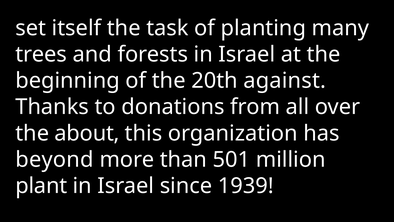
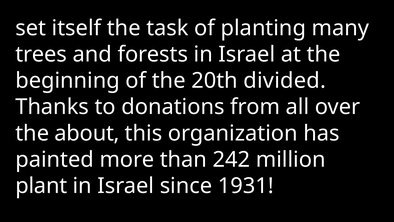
against: against -> divided
beyond: beyond -> painted
501: 501 -> 242
1939: 1939 -> 1931
